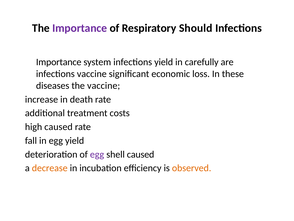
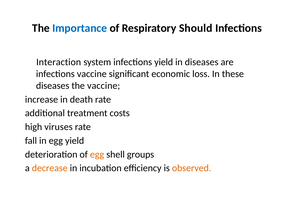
Importance at (80, 28) colour: purple -> blue
Importance at (59, 62): Importance -> Interaction
in carefully: carefully -> diseases
high caused: caused -> viruses
egg at (97, 154) colour: purple -> orange
shell caused: caused -> groups
